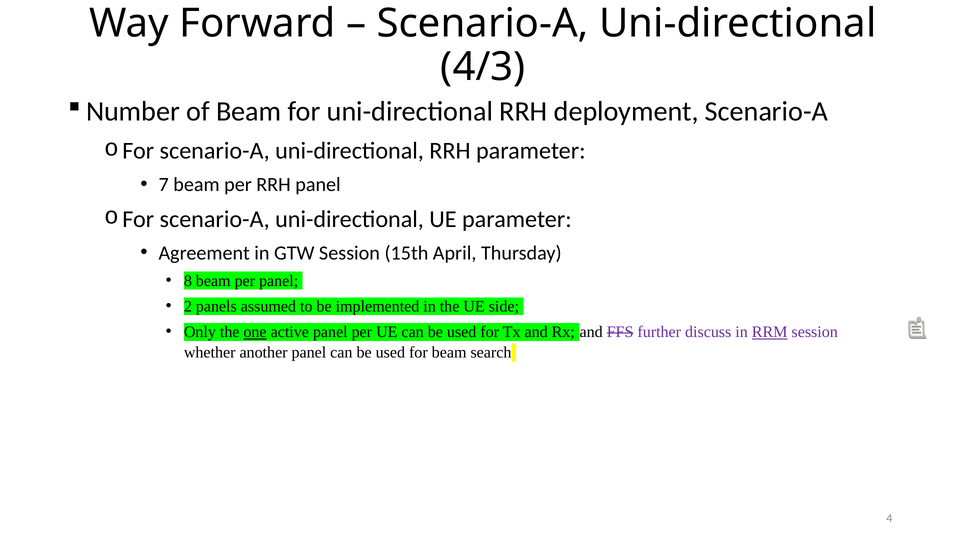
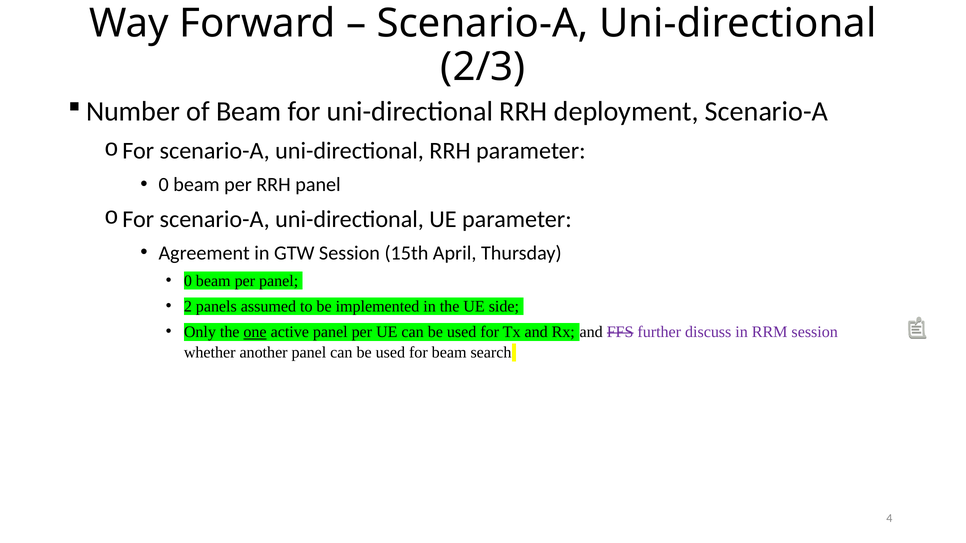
4/3: 4/3 -> 2/3
7 at (164, 185): 7 -> 0
8 at (188, 281): 8 -> 0
RRM underline: present -> none
